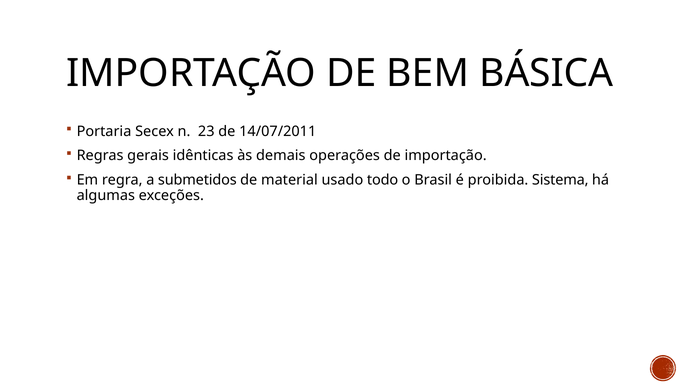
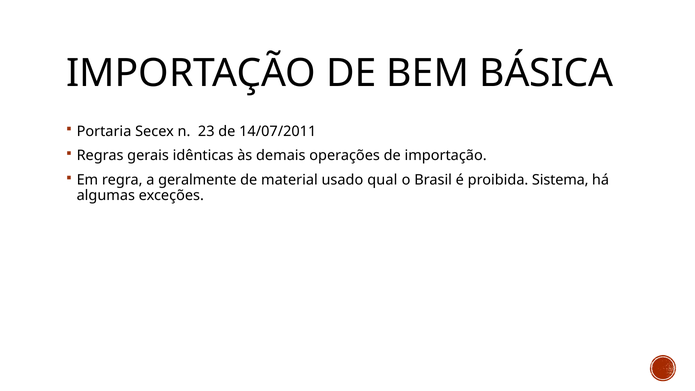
submetidos: submetidos -> geralmente
todo: todo -> qual
